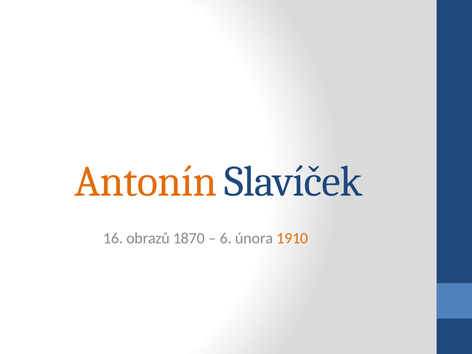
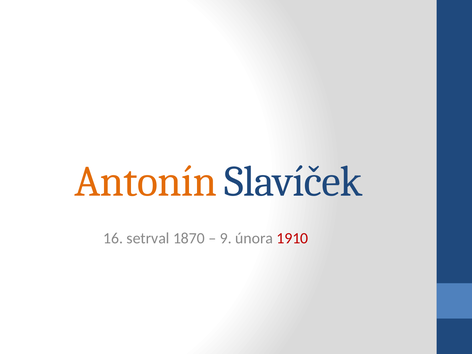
obrazů: obrazů -> setrval
6: 6 -> 9
1910 colour: orange -> red
